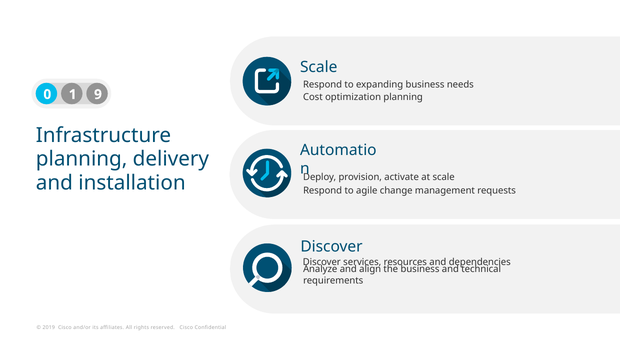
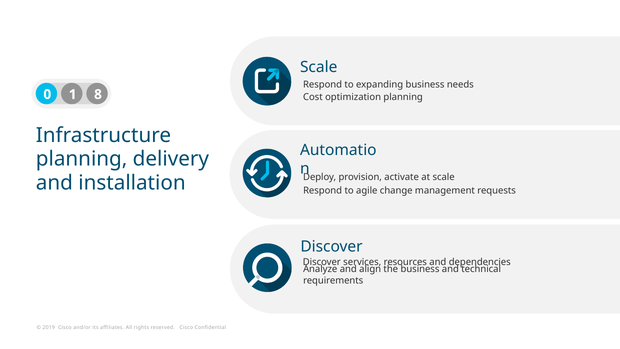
9: 9 -> 8
